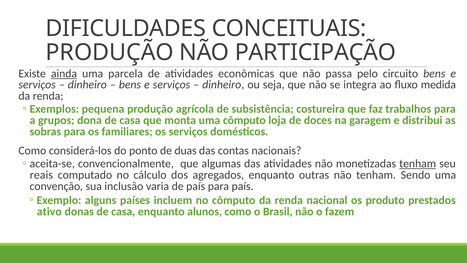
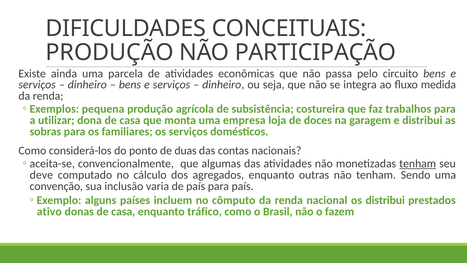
ainda underline: present -> none
grupos: grupos -> utilizar
uma cômputo: cômputo -> empresa
reais: reais -> deve
os produto: produto -> distribui
alunos: alunos -> tráfico
